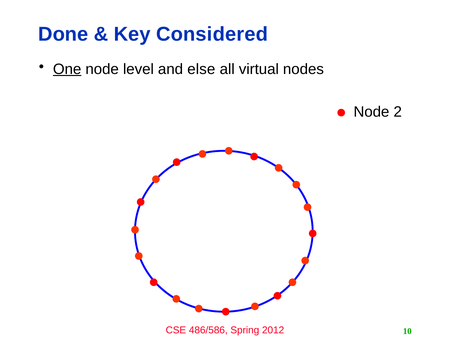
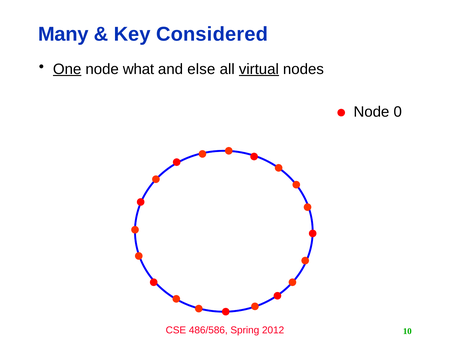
Done: Done -> Many
level: level -> what
virtual underline: none -> present
2: 2 -> 0
